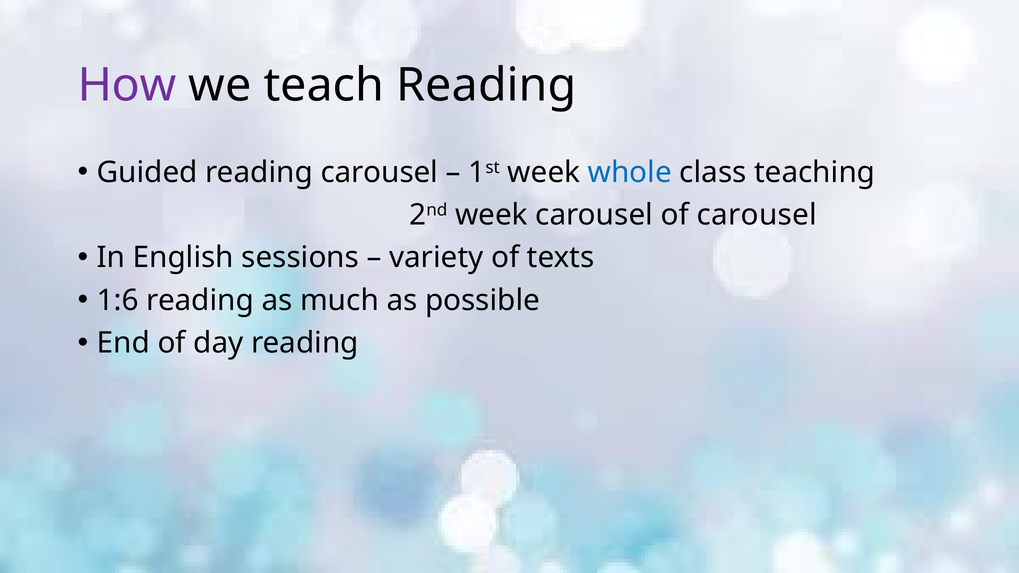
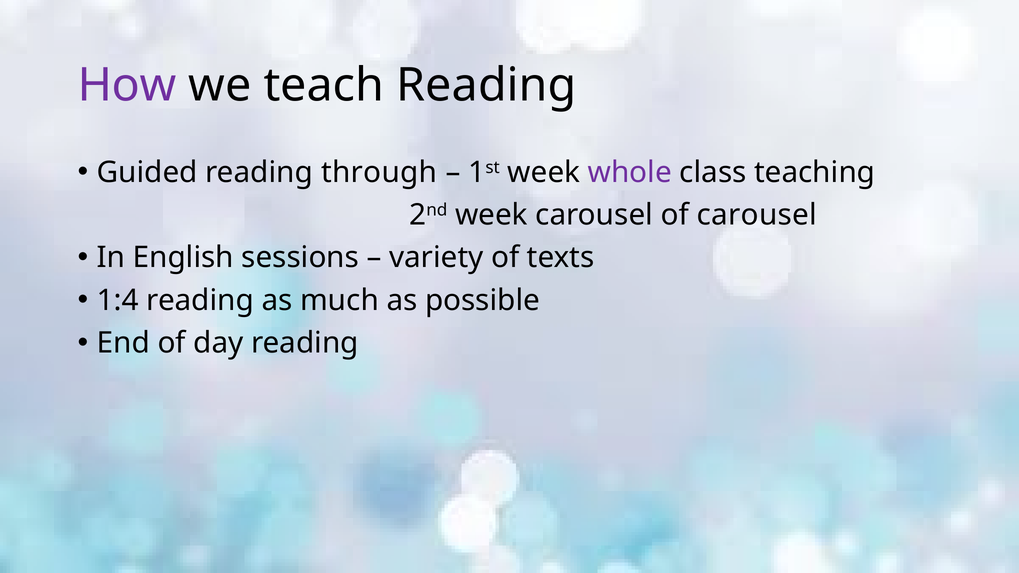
reading carousel: carousel -> through
whole colour: blue -> purple
1:6: 1:6 -> 1:4
